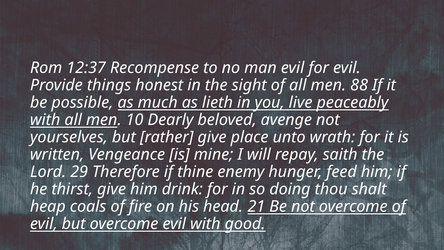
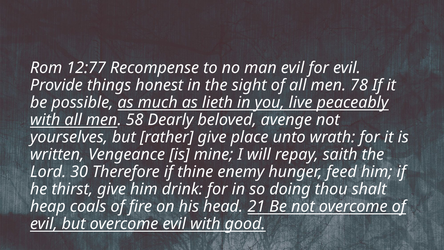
12:37: 12:37 -> 12:77
88: 88 -> 78
10: 10 -> 58
29: 29 -> 30
